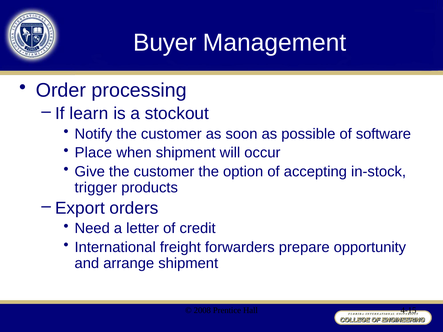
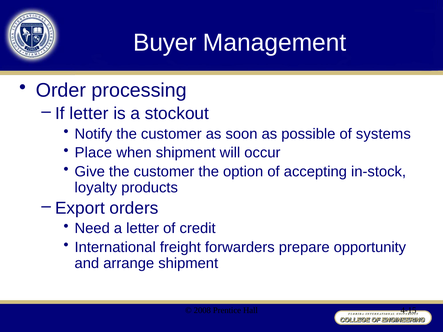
If learn: learn -> letter
software: software -> systems
trigger: trigger -> loyalty
